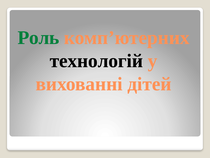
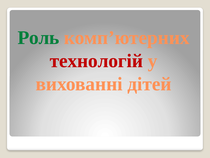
технологій colour: black -> red
